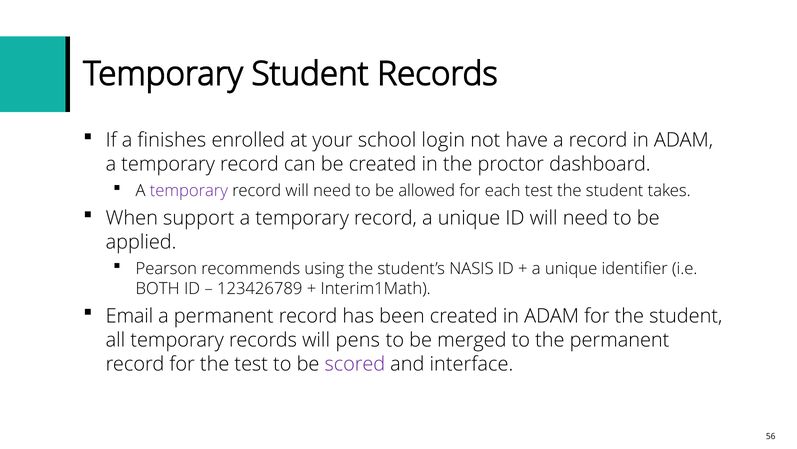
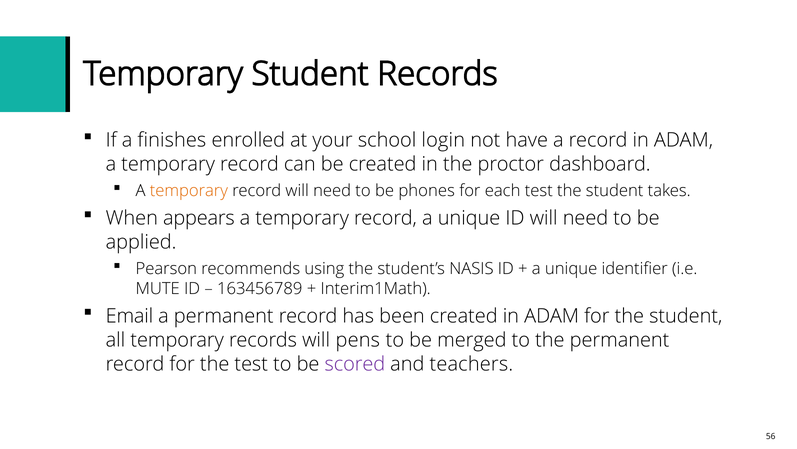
temporary at (189, 191) colour: purple -> orange
allowed: allowed -> phones
support: support -> appears
BOTH: BOTH -> MUTE
123426789: 123426789 -> 163456789
interface: interface -> teachers
